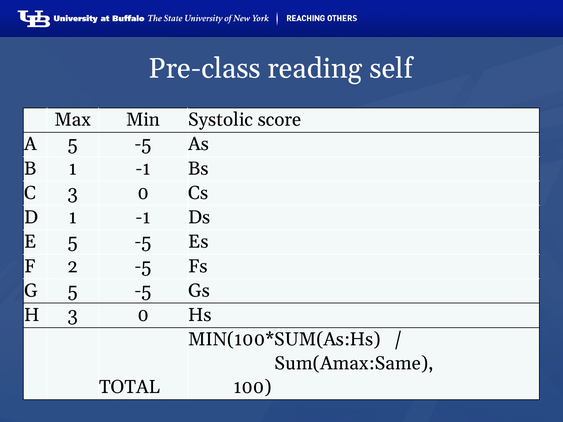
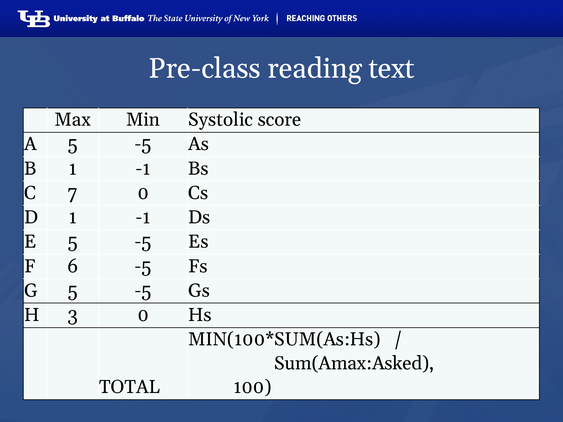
self: self -> text
C 3: 3 -> 7
2: 2 -> 6
Sum(Amax:Same: Sum(Amax:Same -> Sum(Amax:Asked
